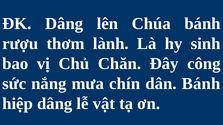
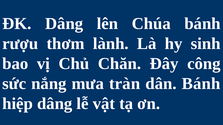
chín: chín -> tràn
